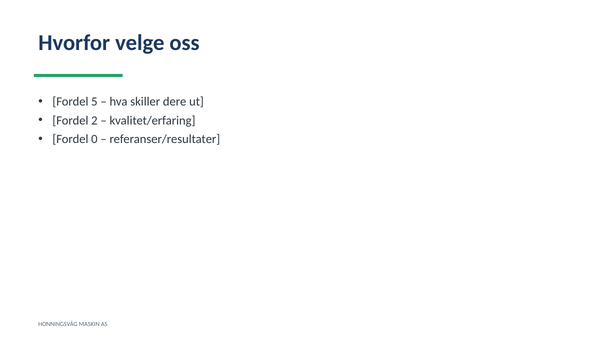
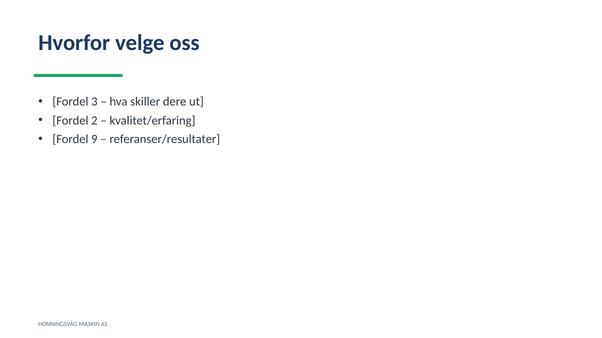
5: 5 -> 3
0: 0 -> 9
